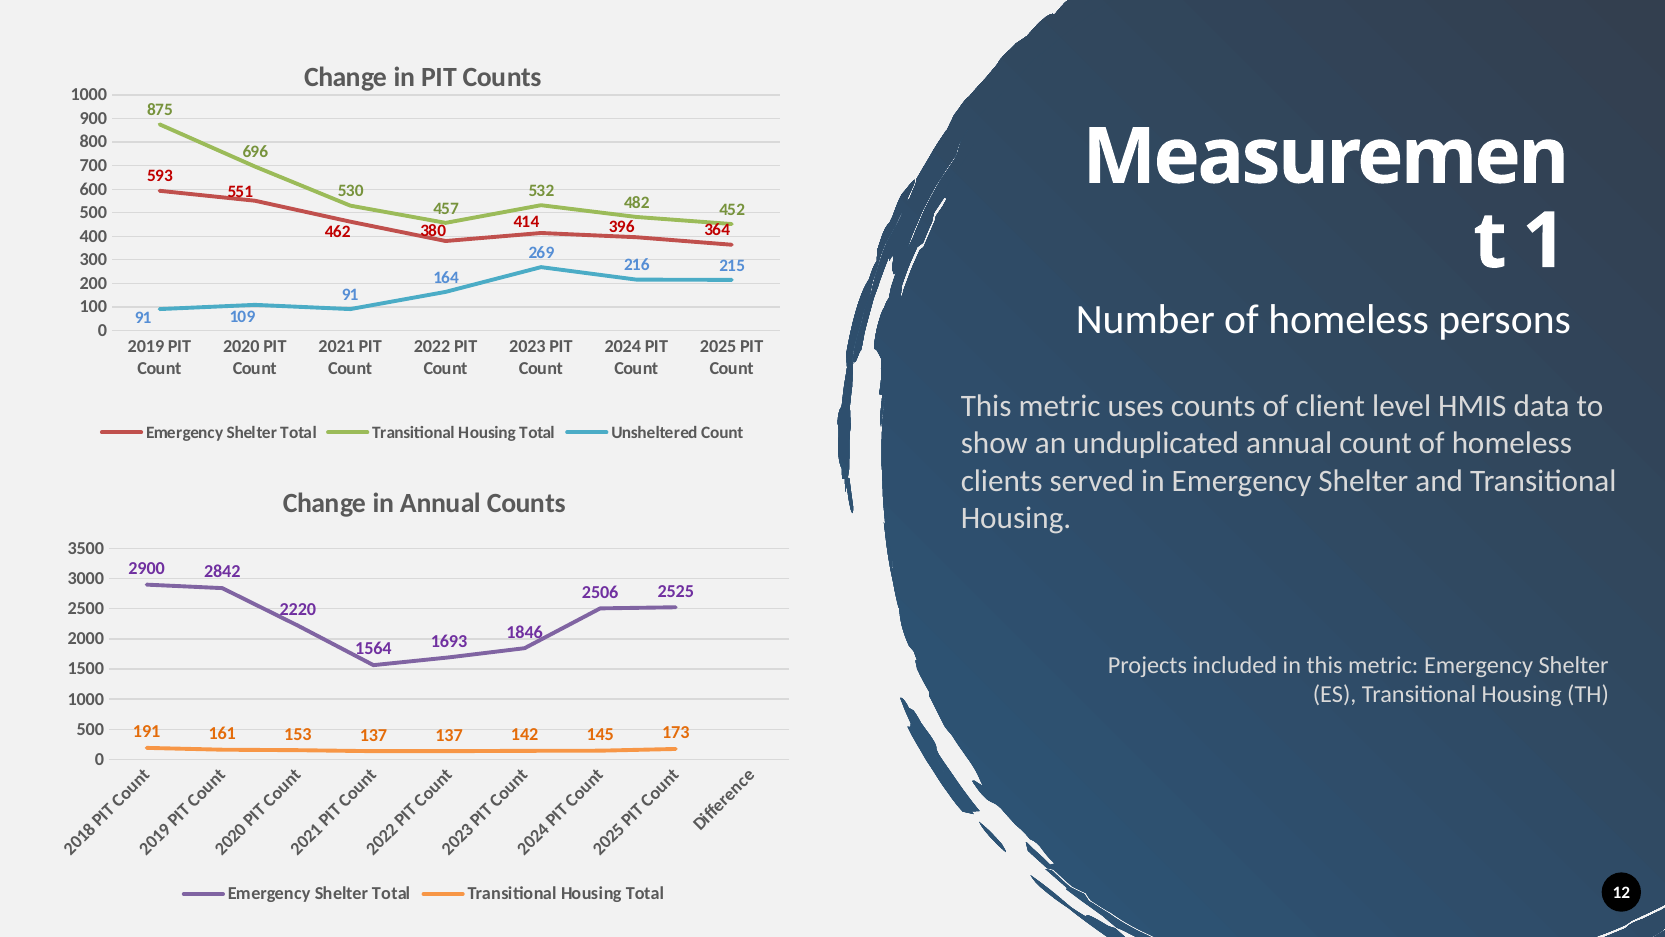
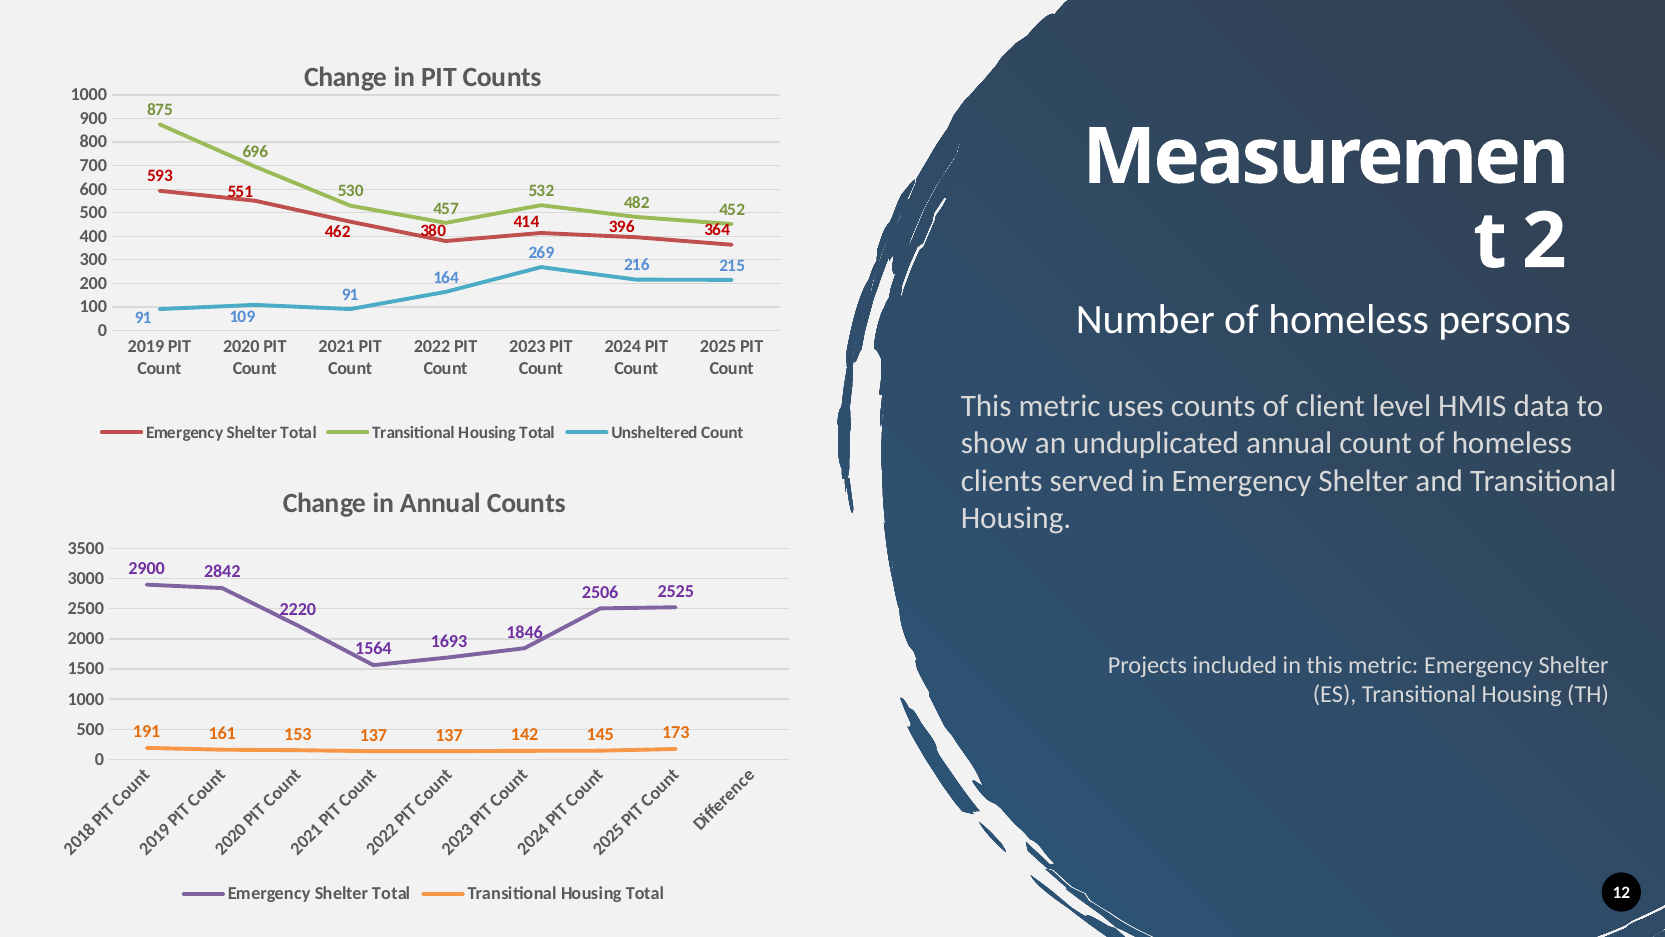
1 at (1544, 241): 1 -> 2
